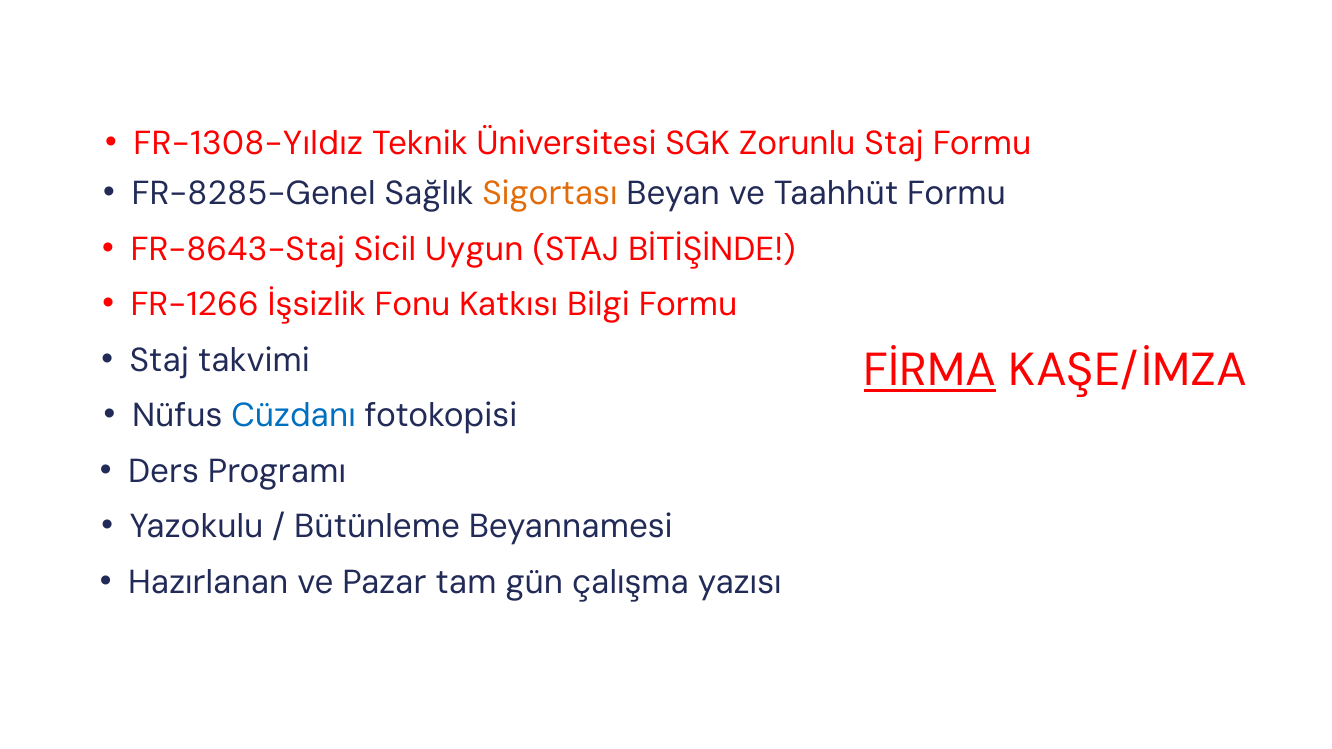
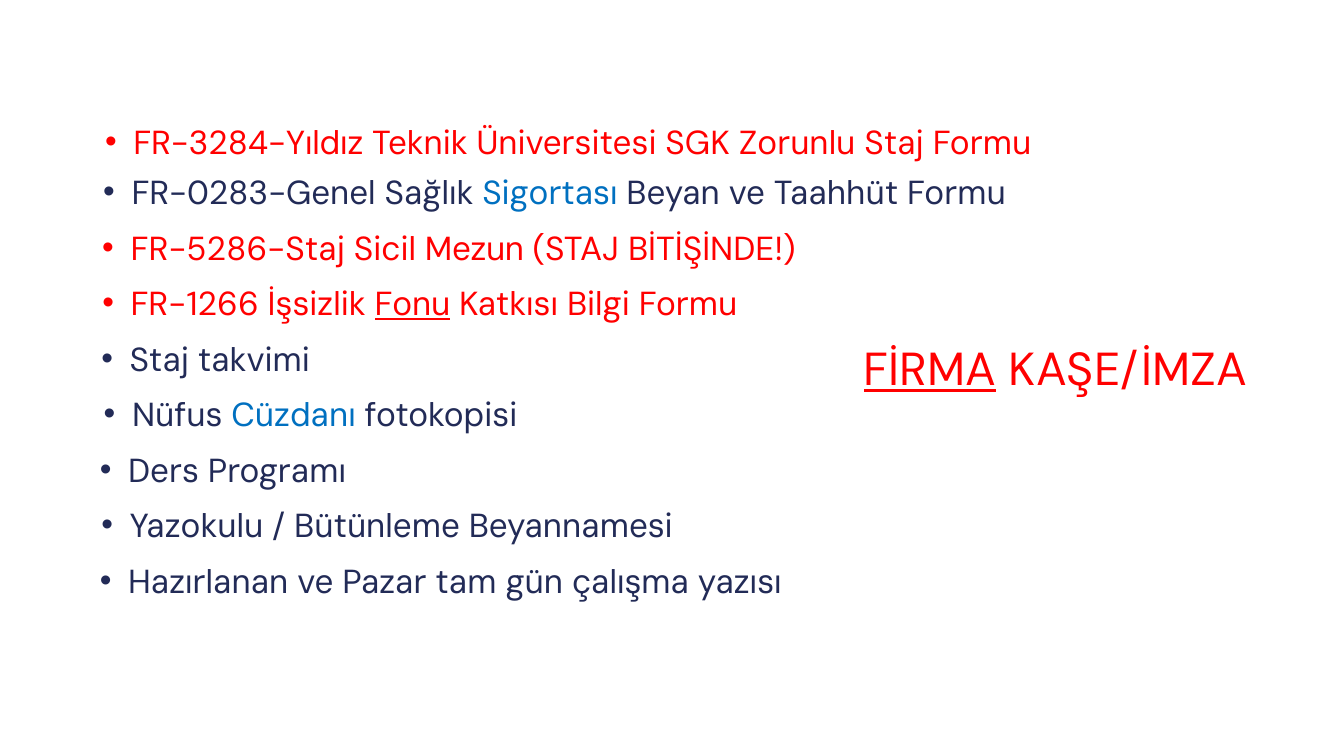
FR-1308-Yıldız: FR-1308-Yıldız -> FR-3284-Yıldız
FR-8285-Genel: FR-8285-Genel -> FR-0283-Genel
Sigortası colour: orange -> blue
FR-8643-Staj: FR-8643-Staj -> FR-5286-Staj
Uygun: Uygun -> Mezun
Fonu underline: none -> present
